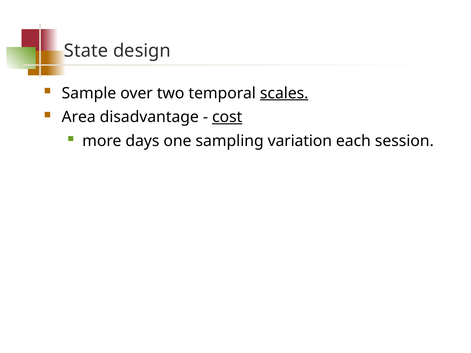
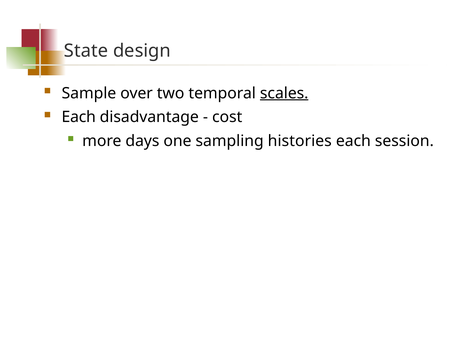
Area at (79, 117): Area -> Each
cost underline: present -> none
variation: variation -> histories
